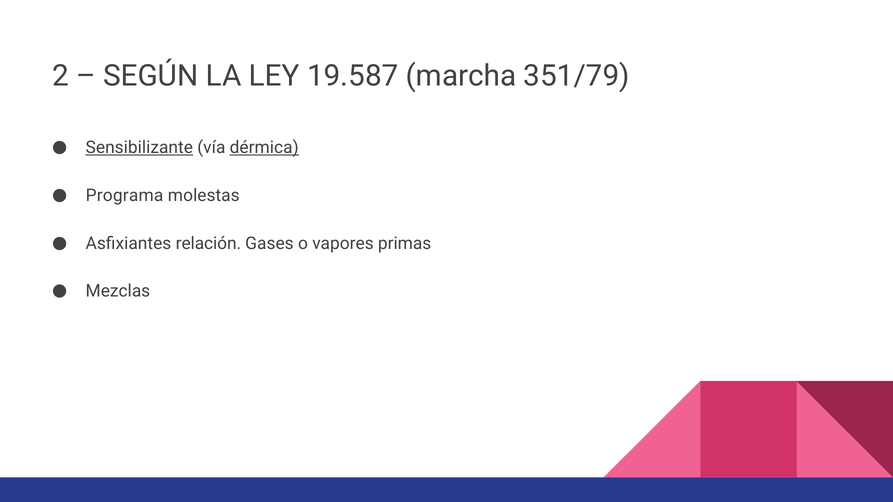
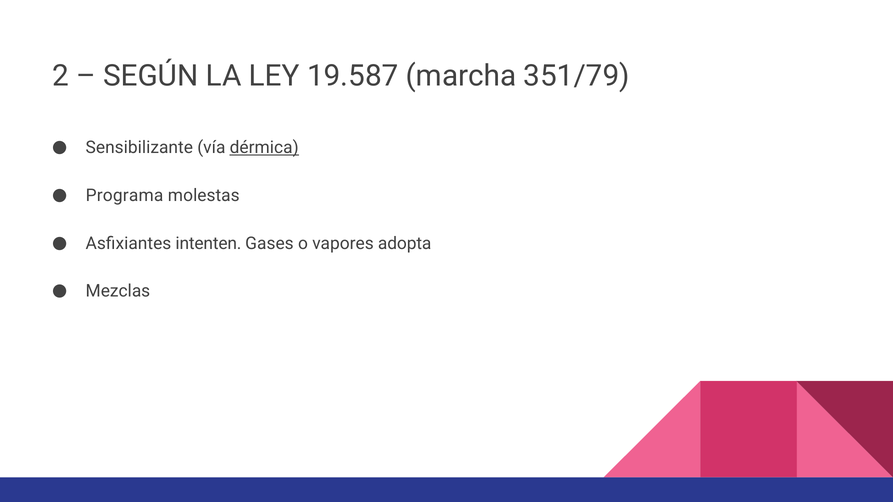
Sensibilizante underline: present -> none
relación: relación -> intenten
primas: primas -> adopta
